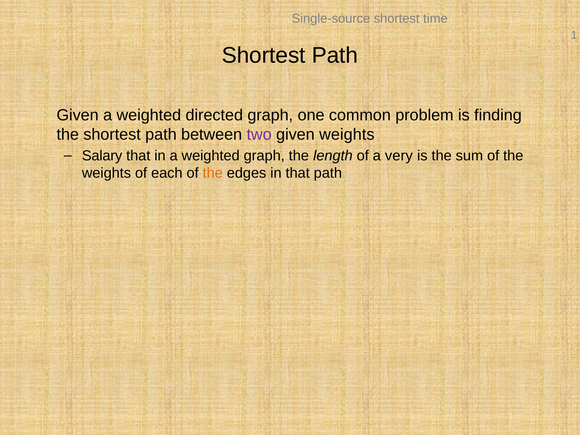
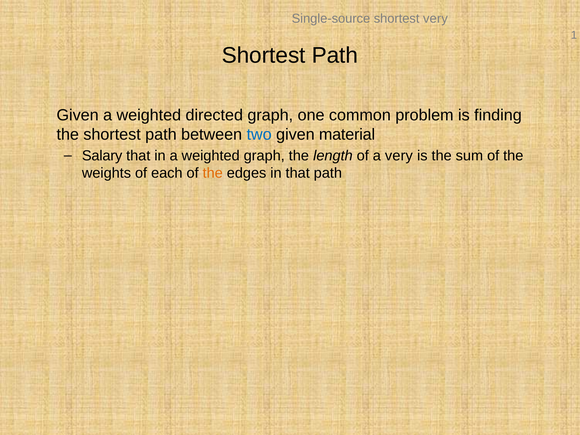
shortest time: time -> very
two colour: purple -> blue
given weights: weights -> material
